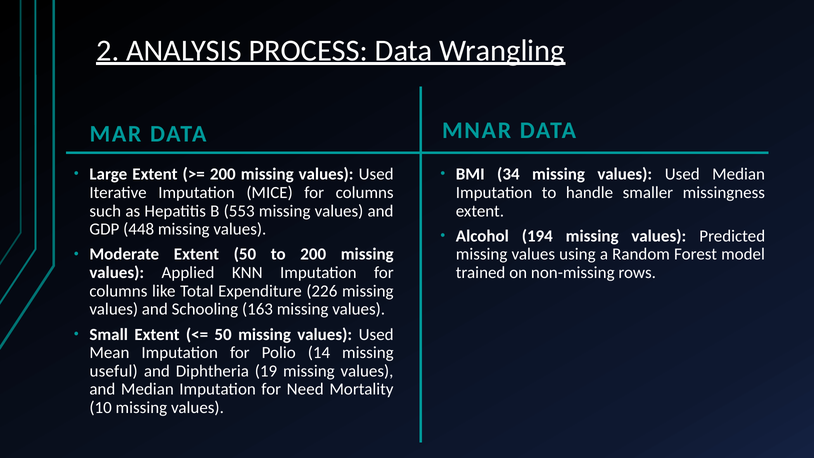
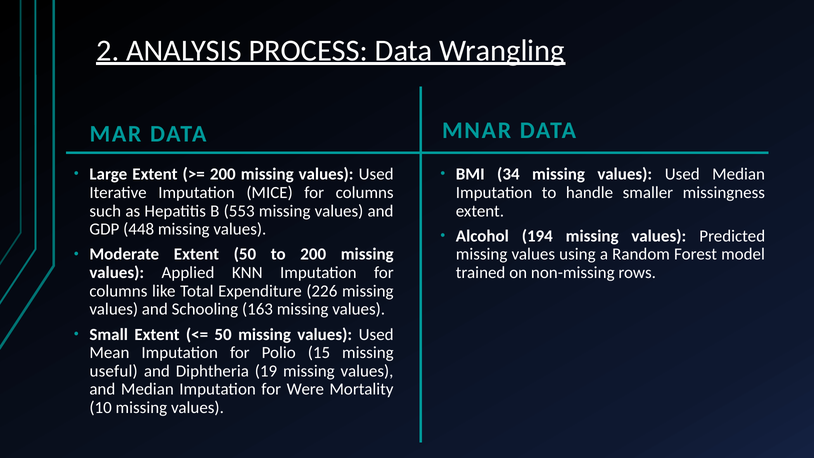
14: 14 -> 15
Need: Need -> Were
